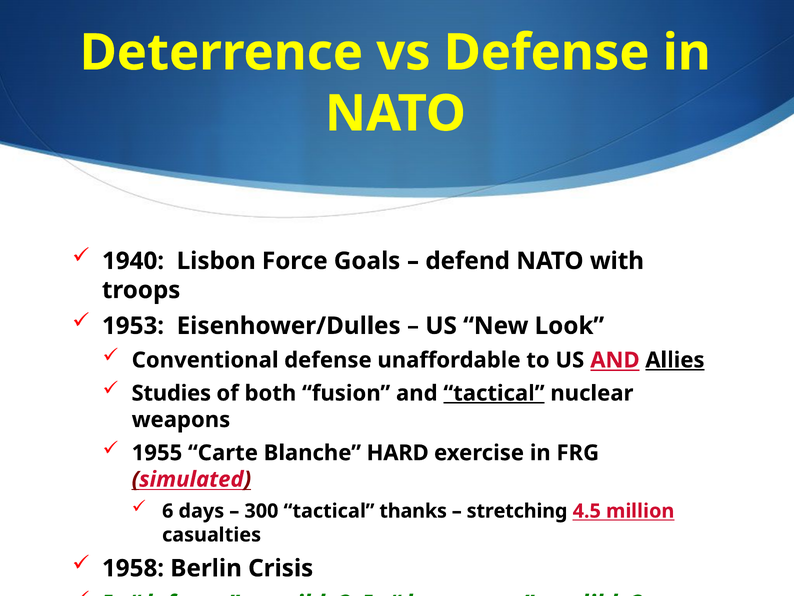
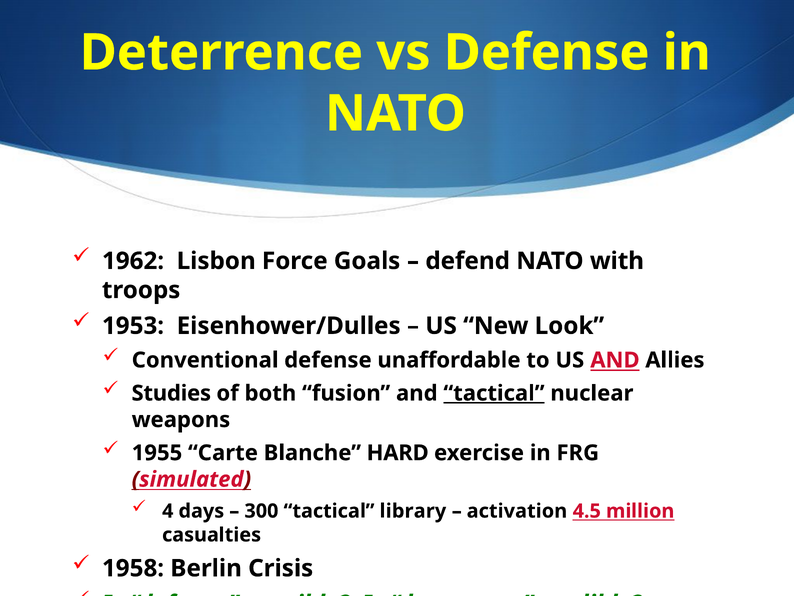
1940: 1940 -> 1962
Allies underline: present -> none
6: 6 -> 4
thanks: thanks -> library
stretching: stretching -> activation
